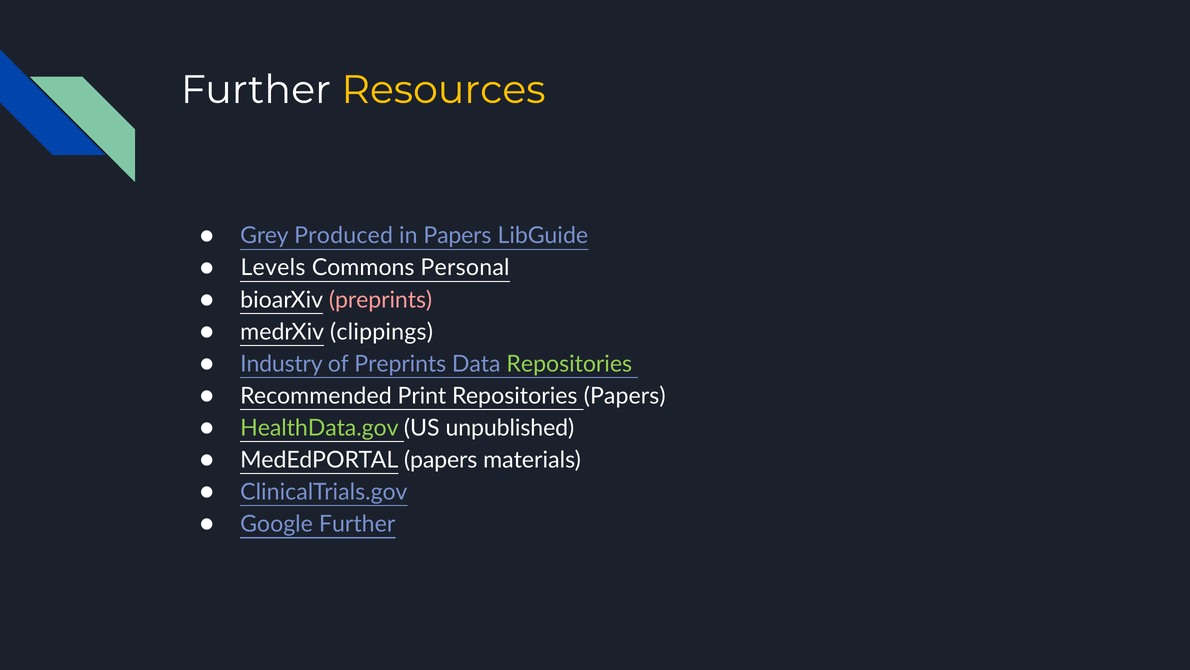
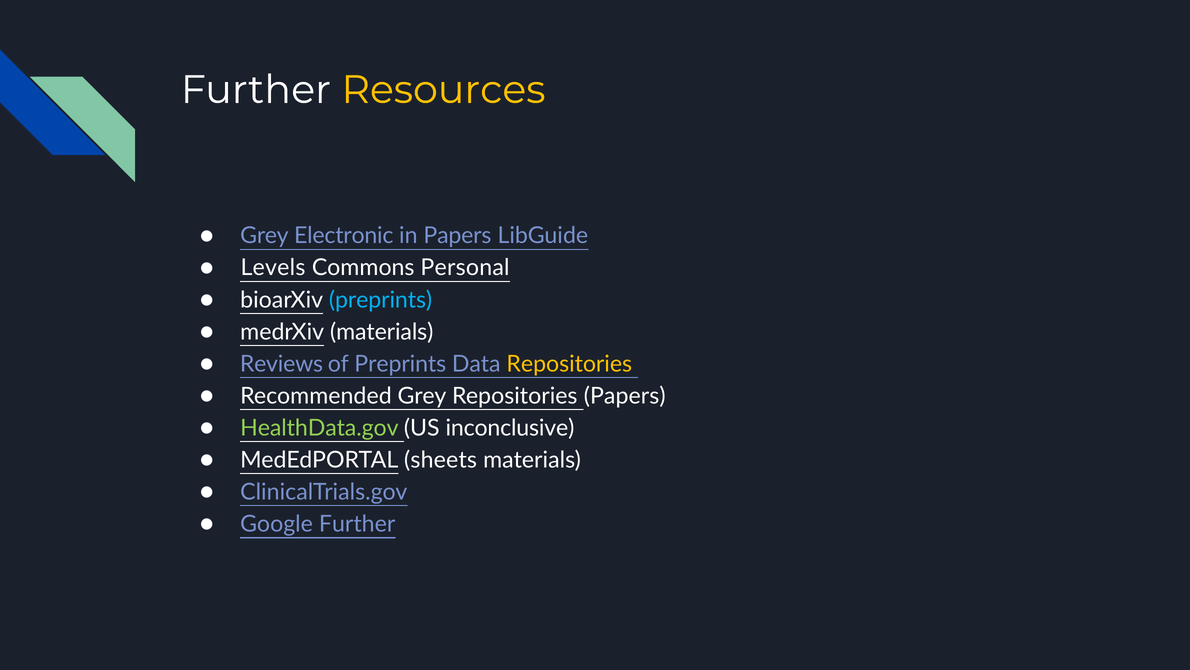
Produced: Produced -> Electronic
preprints at (381, 300) colour: pink -> light blue
medrXiv clippings: clippings -> materials
Industry: Industry -> Reviews
Repositories at (569, 364) colour: light green -> yellow
Recommended Print: Print -> Grey
unpublished: unpublished -> inconclusive
MedEdPORTAL papers: papers -> sheets
